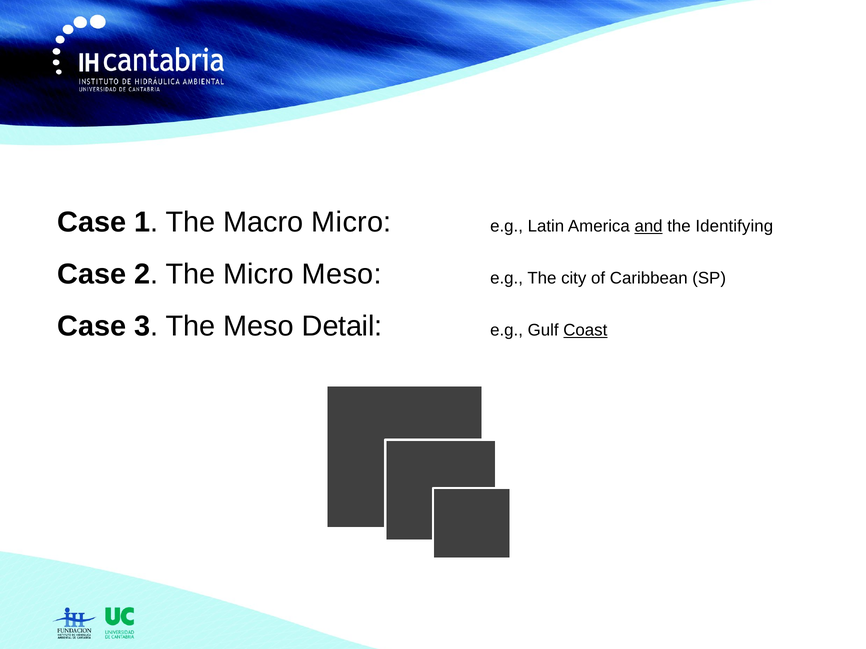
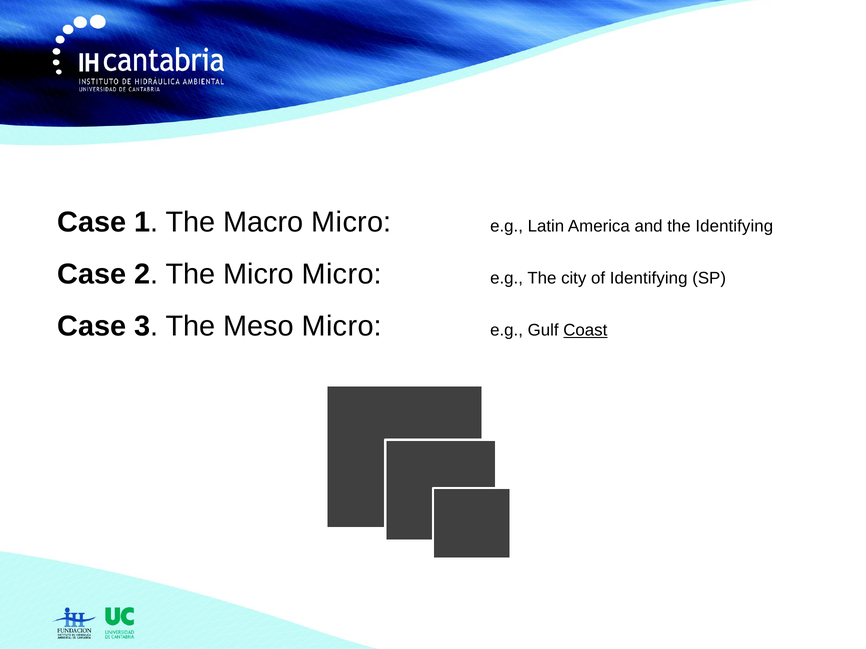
and underline: present -> none
Micro Meso: Meso -> Micro
of Caribbean: Caribbean -> Identifying
Meso Detail: Detail -> Micro
